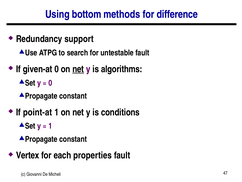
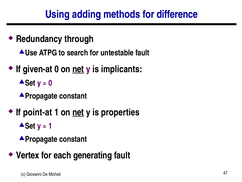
bottom: bottom -> adding
support: support -> through
algorithms: algorithms -> implicants
net at (78, 112) underline: none -> present
conditions: conditions -> properties
properties: properties -> generating
